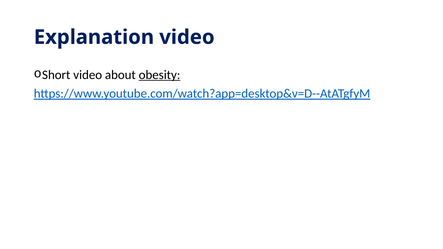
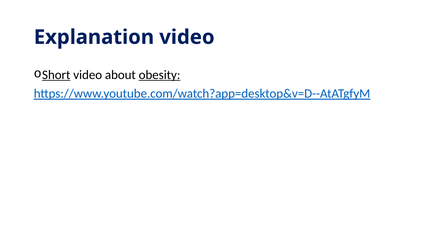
Short underline: none -> present
